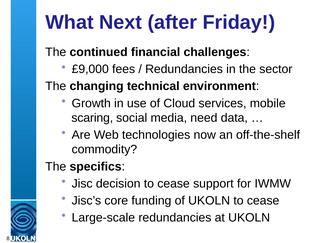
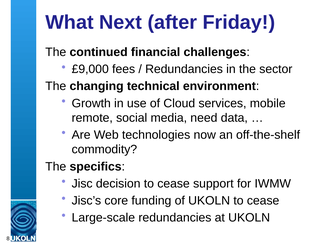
scaring: scaring -> remote
